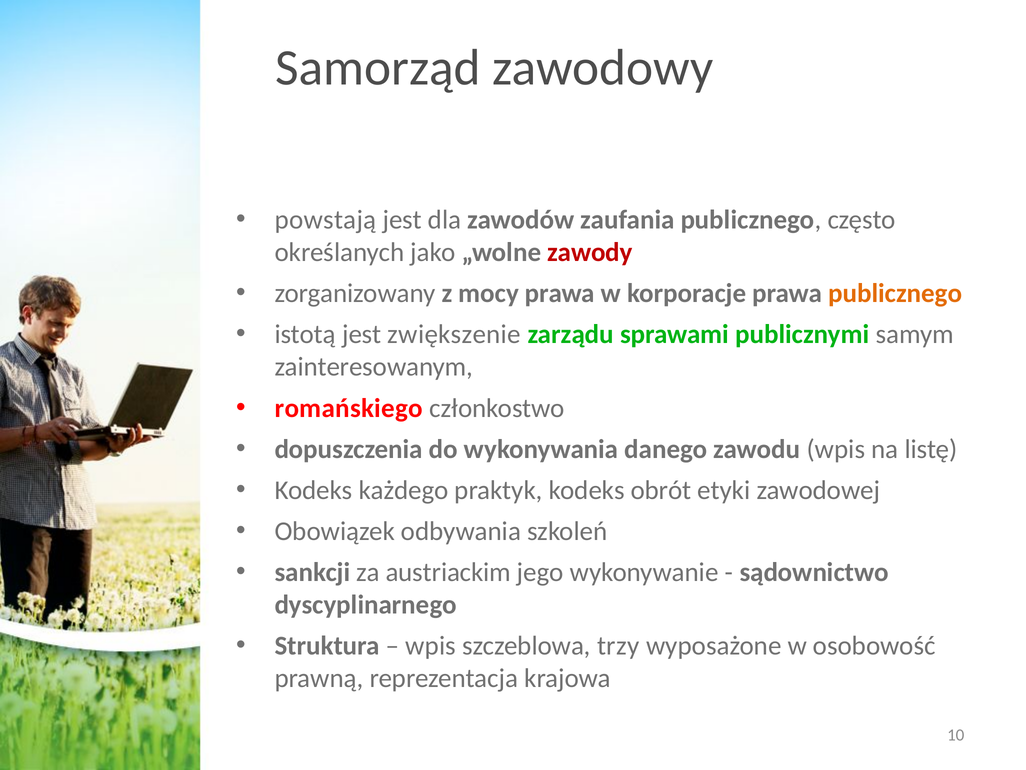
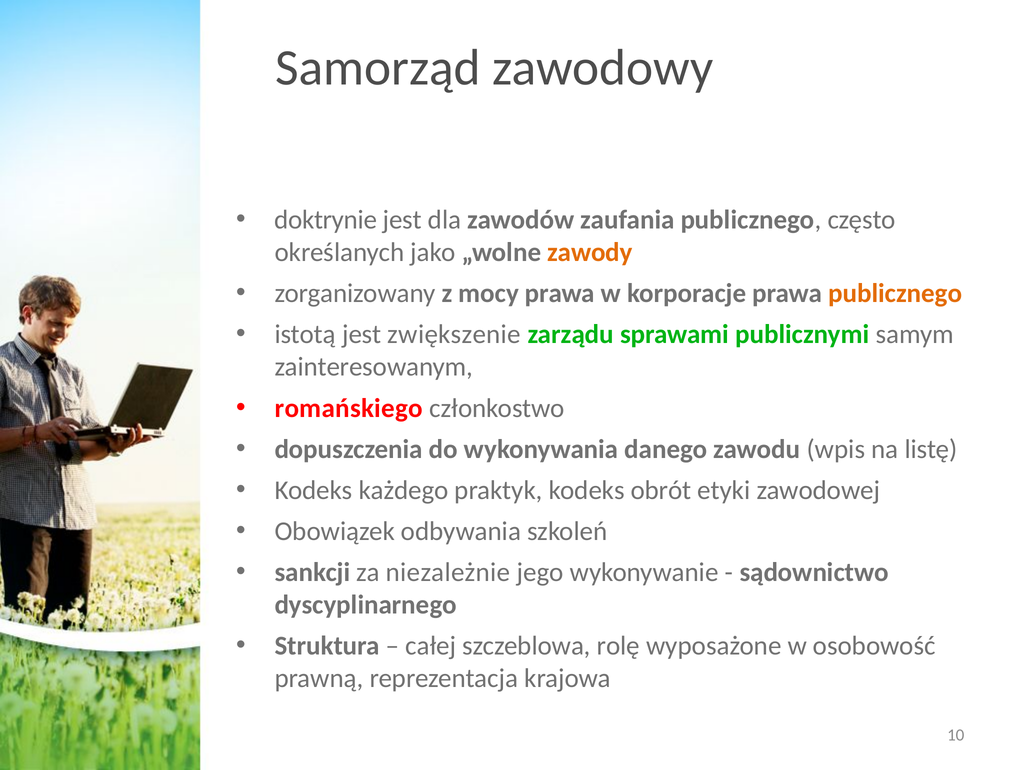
powstają: powstają -> doktrynie
zawody colour: red -> orange
austriackim: austriackim -> niezależnie
wpis at (431, 646): wpis -> całej
trzy: trzy -> rolę
